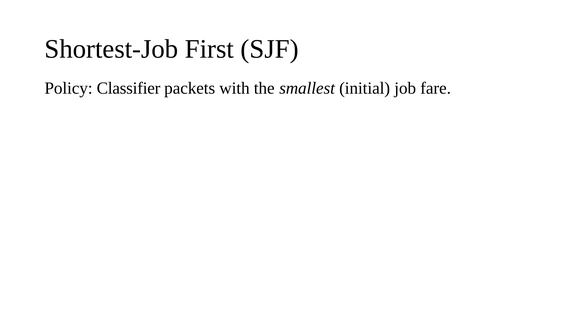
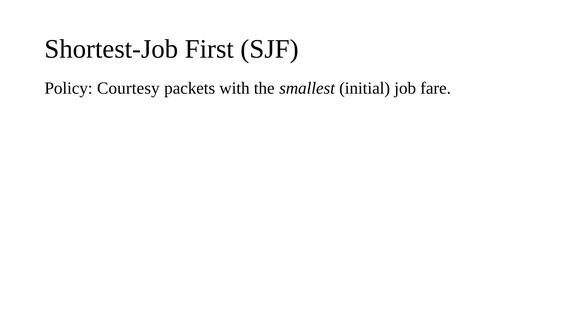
Classifier: Classifier -> Courtesy
